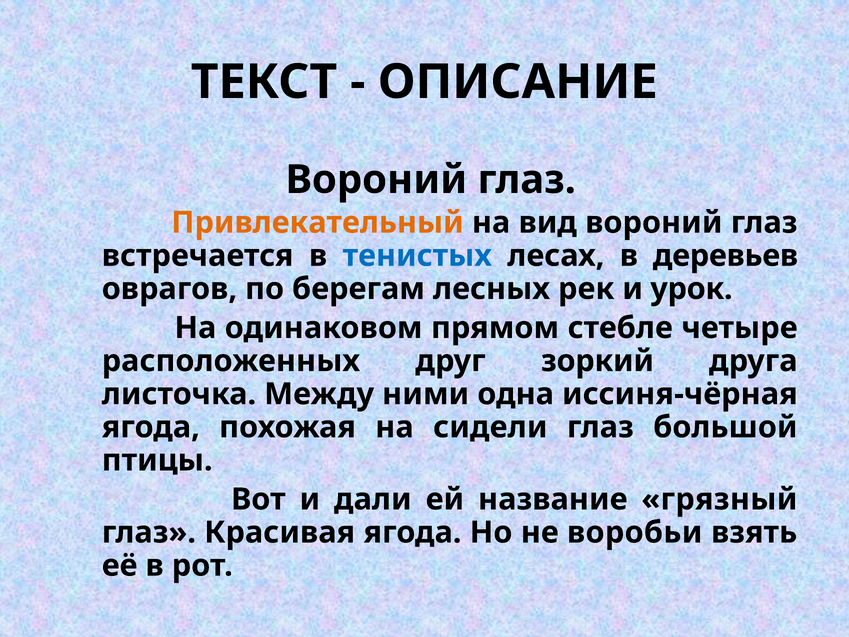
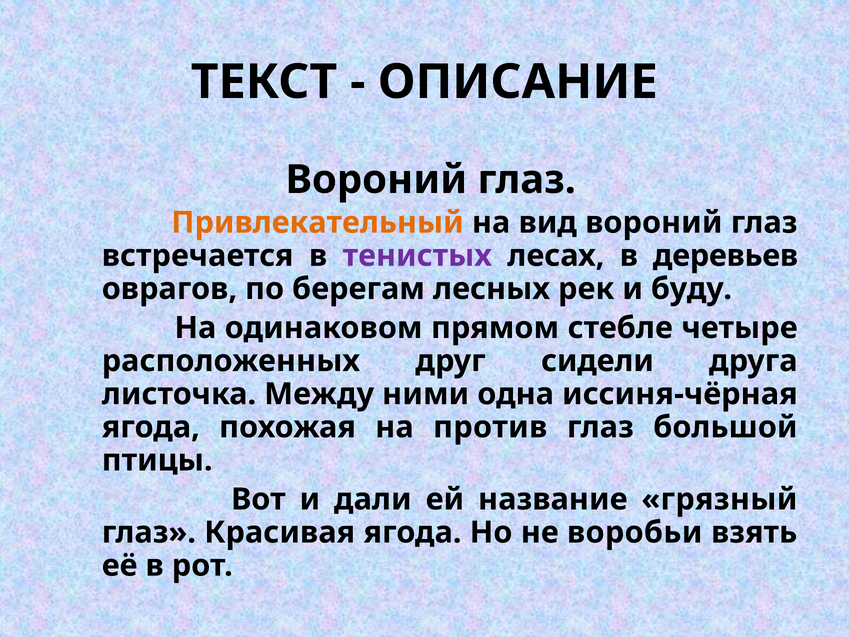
тенистых colour: blue -> purple
урок: урок -> буду
зоркий: зоркий -> сидели
сидели: сидели -> против
